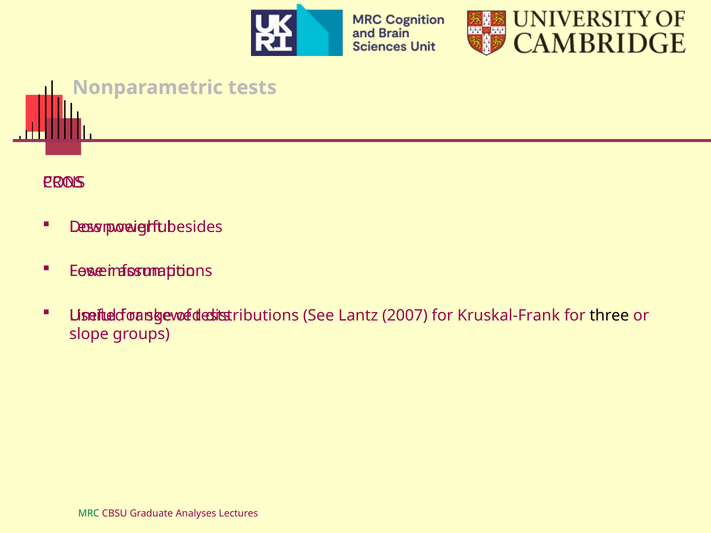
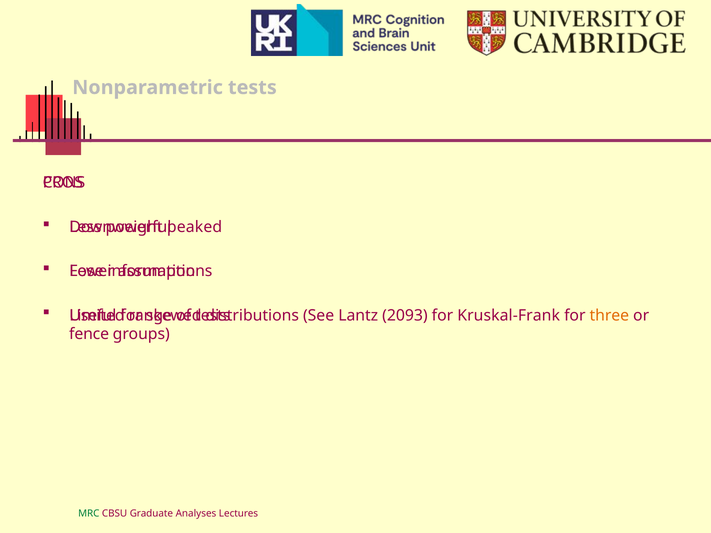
besides: besides -> peaked
2007: 2007 -> 2093
three colour: black -> orange
slope: slope -> fence
